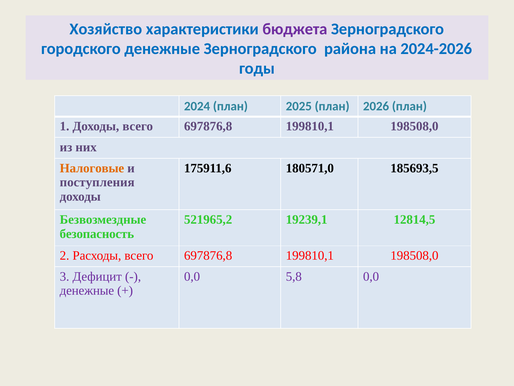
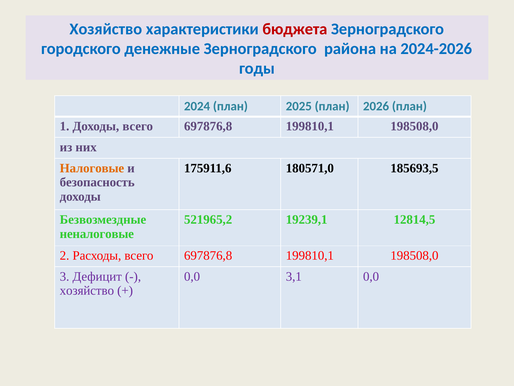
бюджета colour: purple -> red
поступления: поступления -> безопасность
безопасность: безопасность -> неналоговые
5,8: 5,8 -> 3,1
денежные at (87, 290): денежные -> хозяйство
